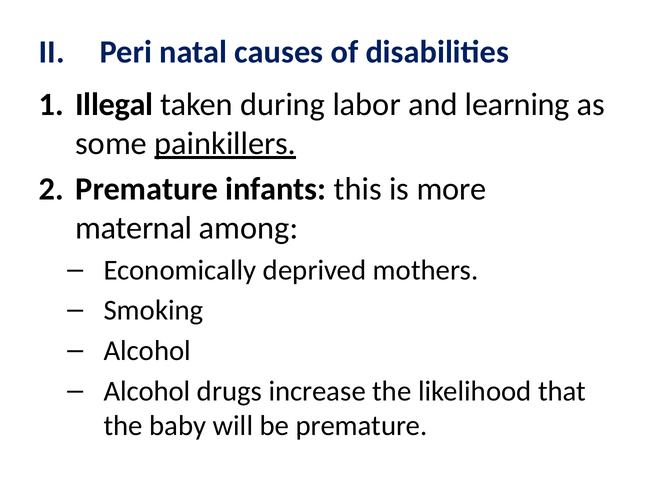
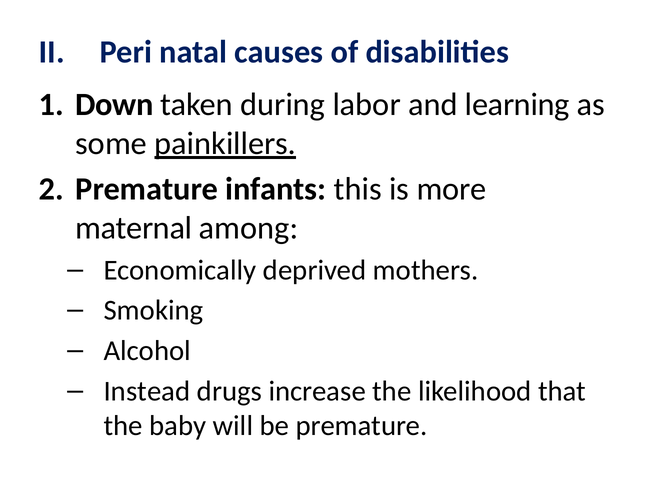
Illegal: Illegal -> Down
Alcohol at (147, 391): Alcohol -> Instead
